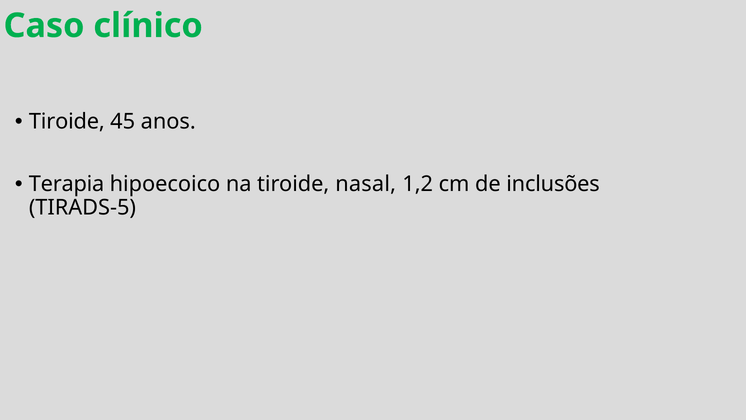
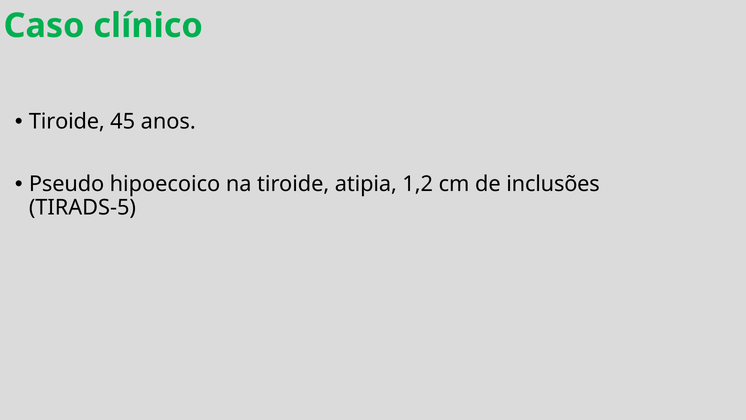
Terapia: Terapia -> Pseudo
nasal: nasal -> atipia
